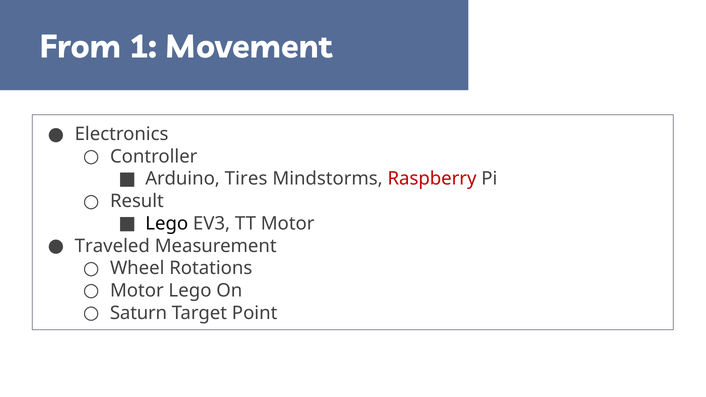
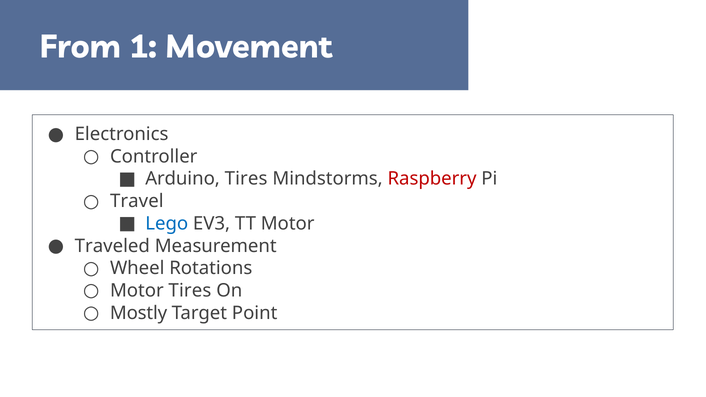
Result: Result -> Travel
Lego at (167, 224) colour: black -> blue
Motor Lego: Lego -> Tires
Saturn: Saturn -> Mostly
